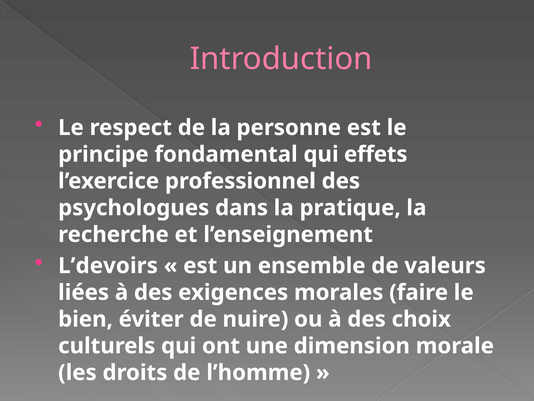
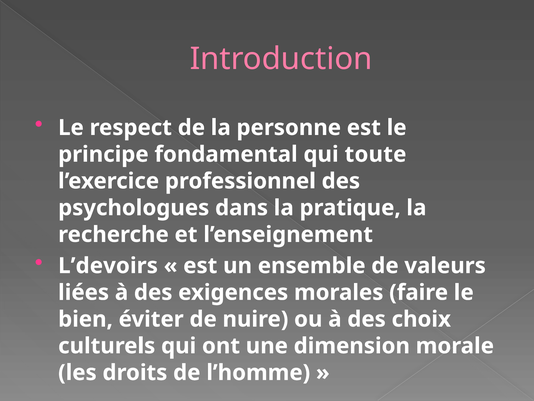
effets: effets -> toute
